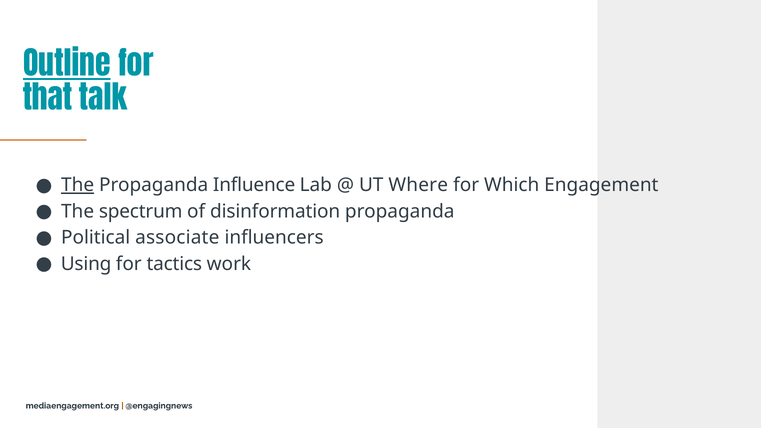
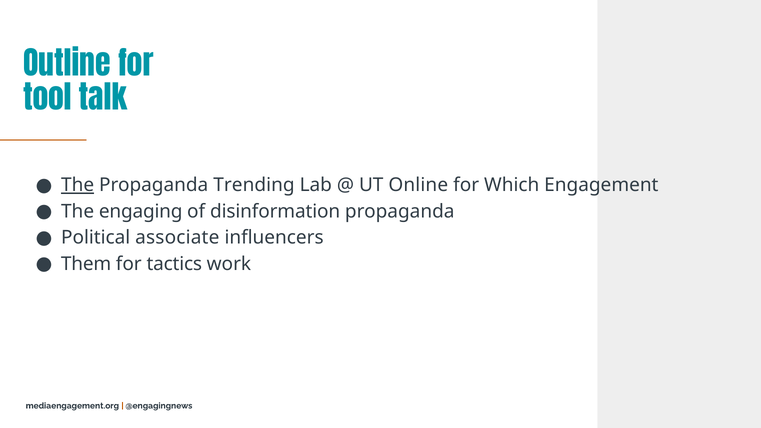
Outline underline: present -> none
that: that -> tool
Influence: Influence -> Trending
Where: Where -> Online
spectrum: spectrum -> engaging
Using: Using -> Them
